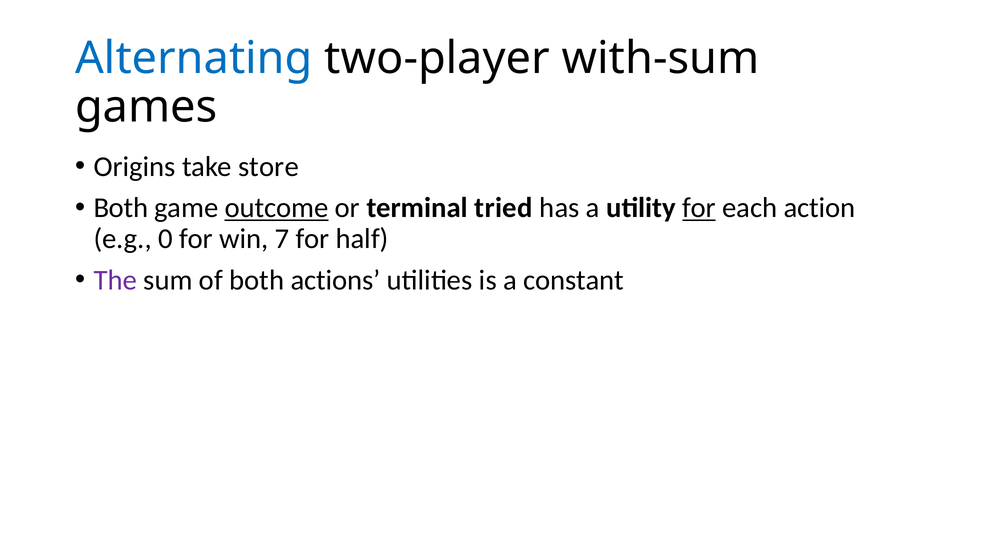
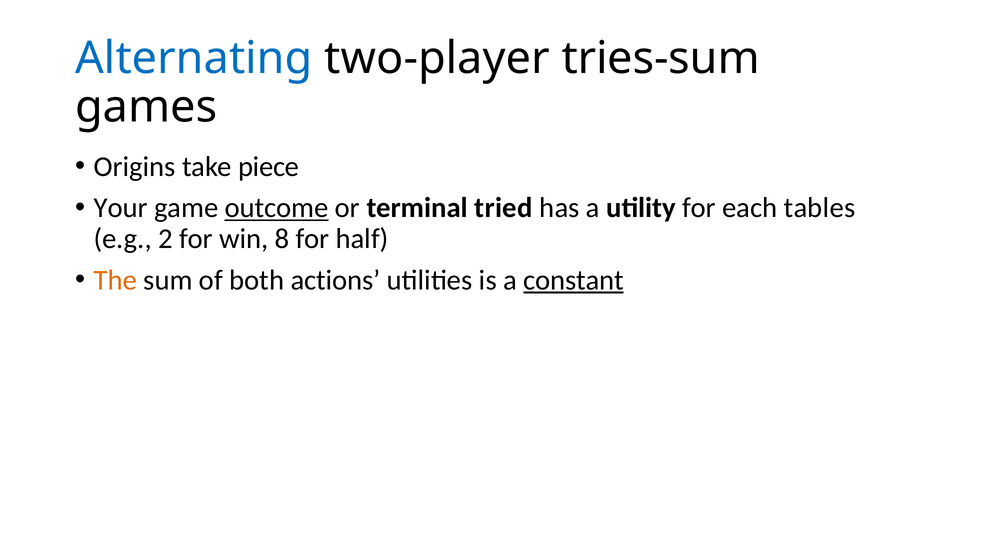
with-sum: with-sum -> tries-sum
store: store -> piece
Both at (121, 208): Both -> Your
for at (699, 208) underline: present -> none
action: action -> tables
0: 0 -> 2
7: 7 -> 8
The colour: purple -> orange
constant underline: none -> present
